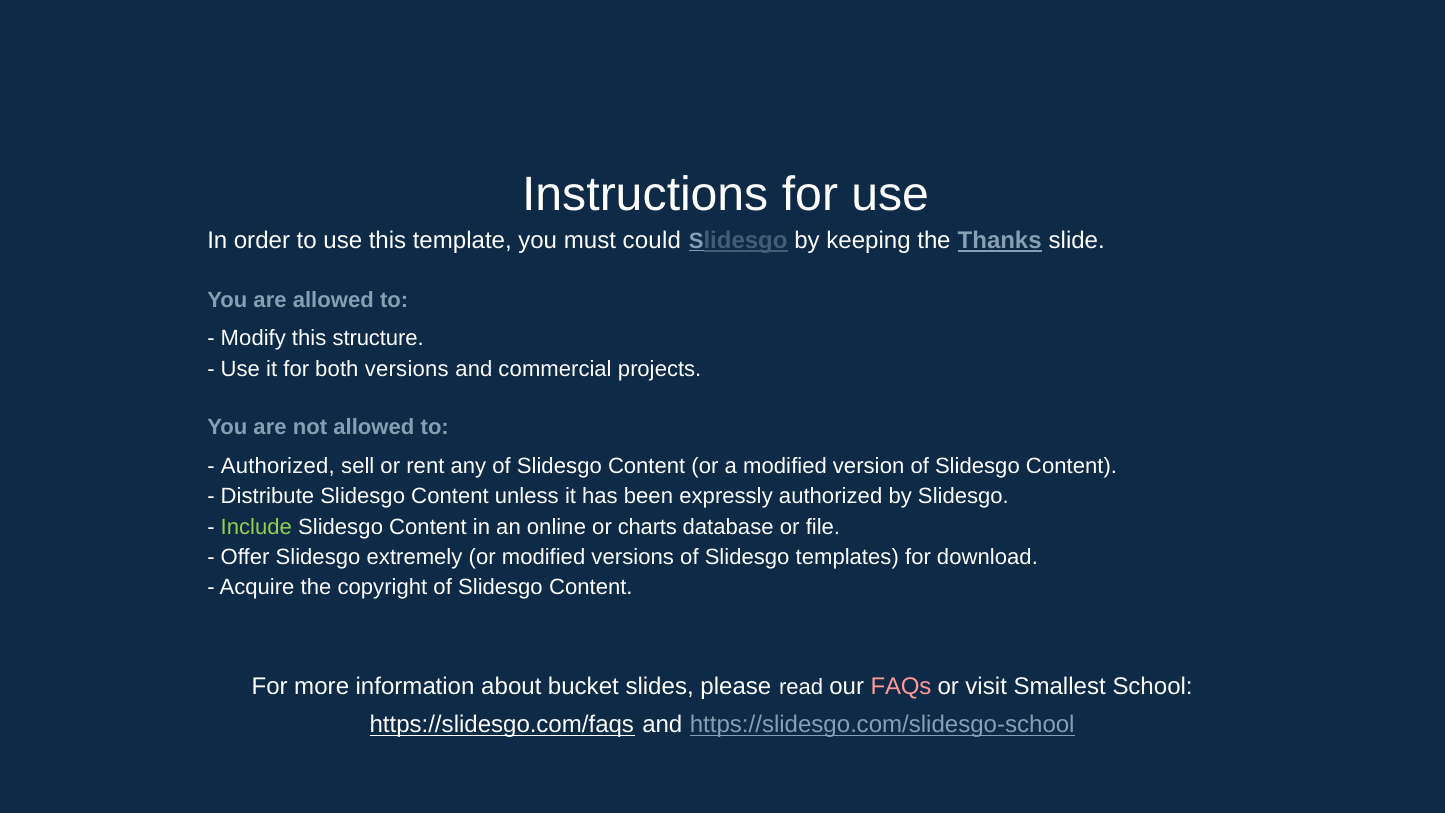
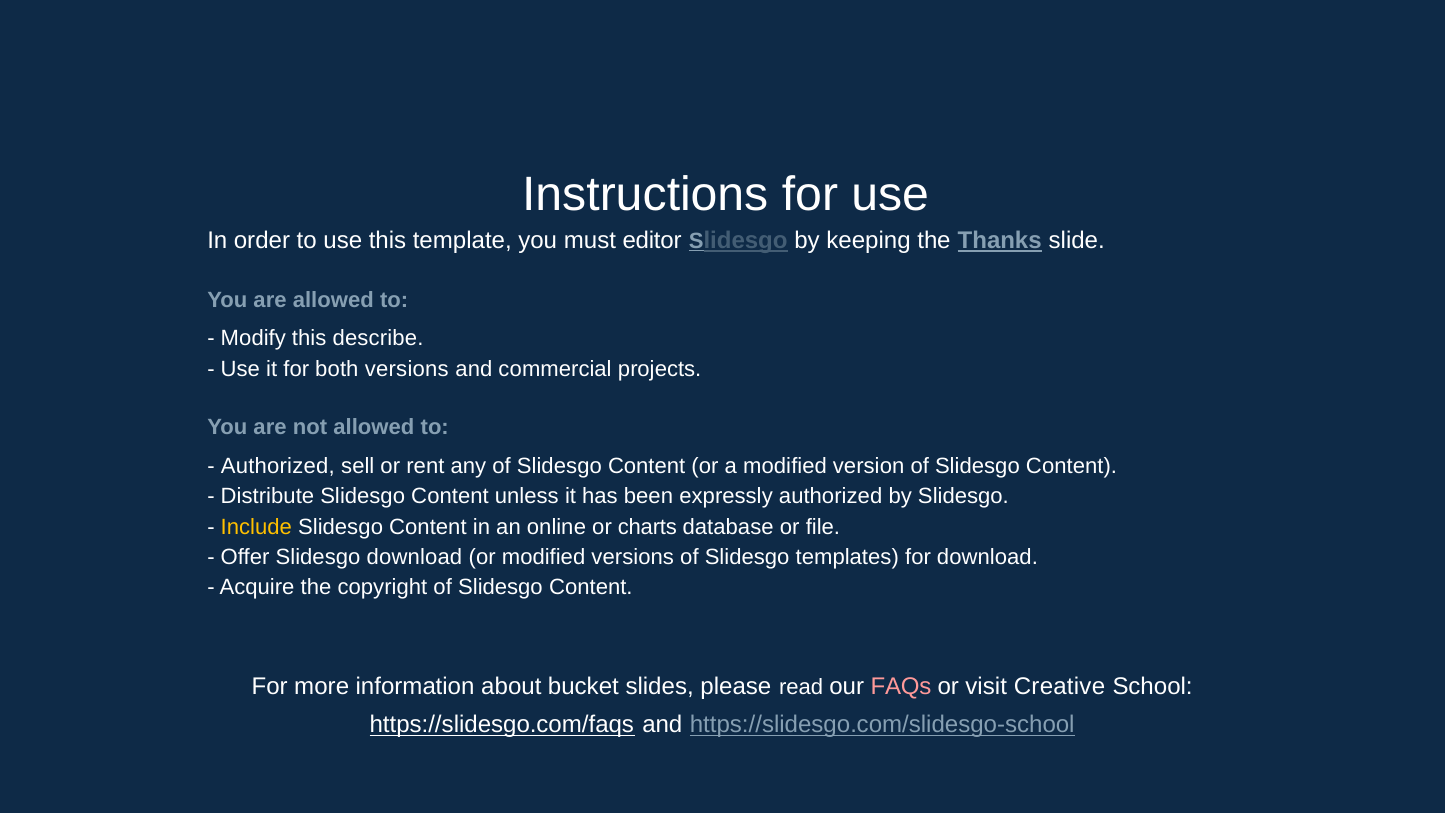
could: could -> editor
structure: structure -> describe
Include colour: light green -> yellow
Slidesgo extremely: extremely -> download
Smallest: Smallest -> Creative
